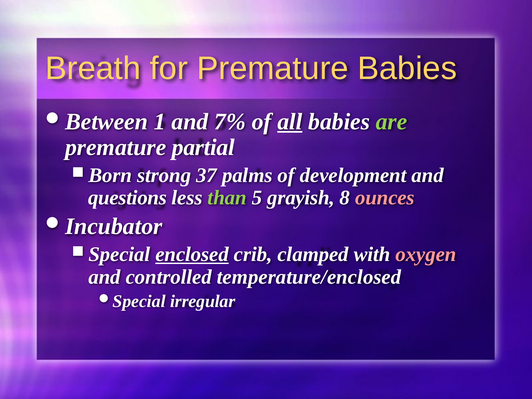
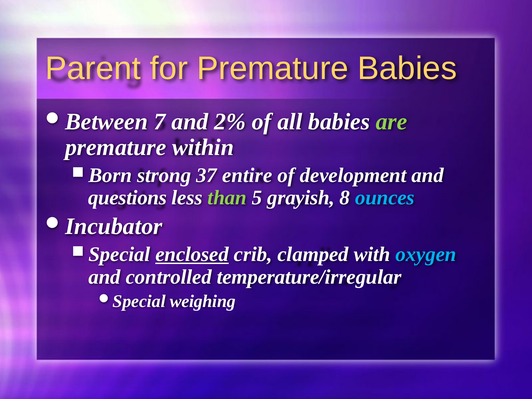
Breath: Breath -> Parent
1: 1 -> 7
7%: 7% -> 2%
all underline: present -> none
partial: partial -> within
palms: palms -> entire
ounces colour: pink -> light blue
oxygen colour: pink -> light blue
temperature/enclosed: temperature/enclosed -> temperature/irregular
irregular: irregular -> weighing
